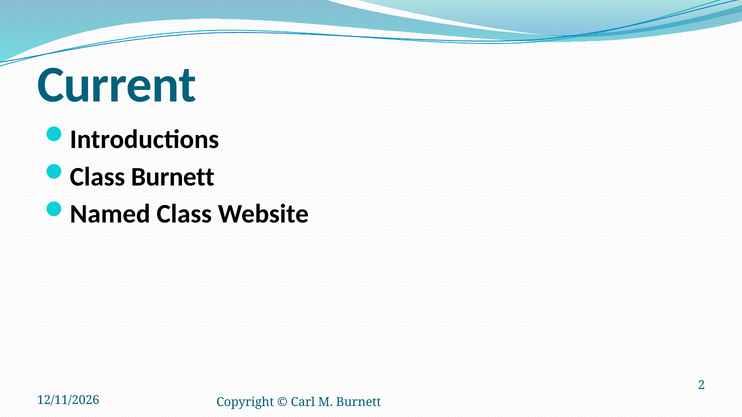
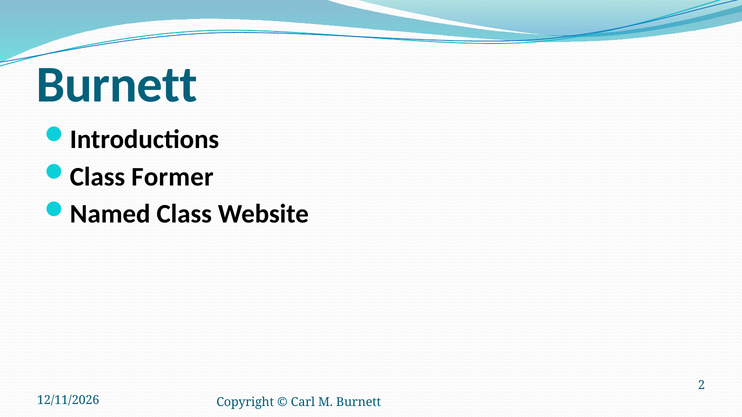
Current at (117, 85): Current -> Burnett
Class Burnett: Burnett -> Former
